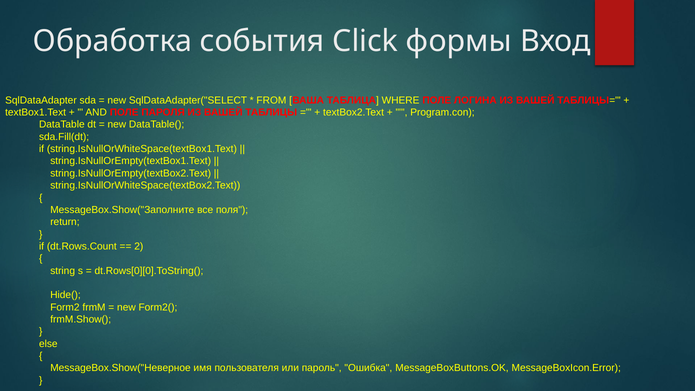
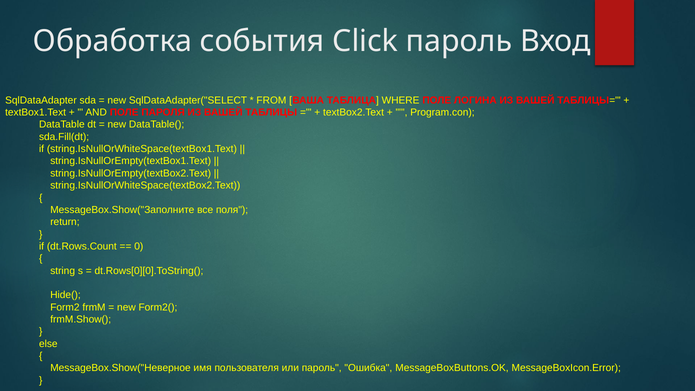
Click формы: формы -> пароль
2: 2 -> 0
